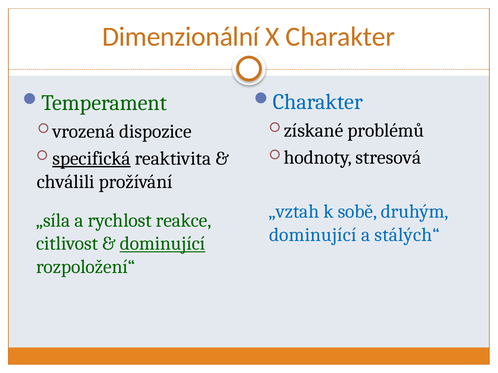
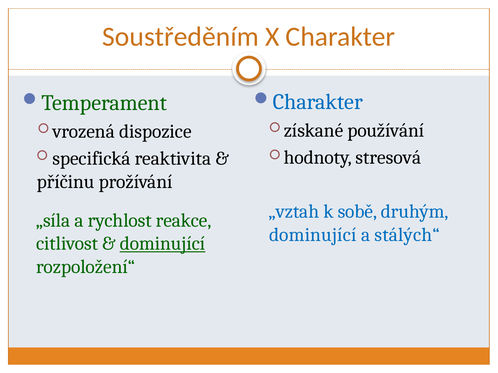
Dimenzionální: Dimenzionální -> Soustředěním
problémů: problémů -> používání
specifická underline: present -> none
chválili: chválili -> příčinu
